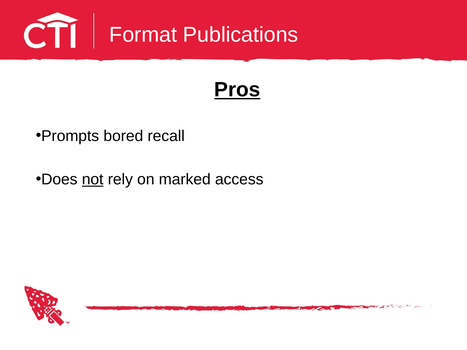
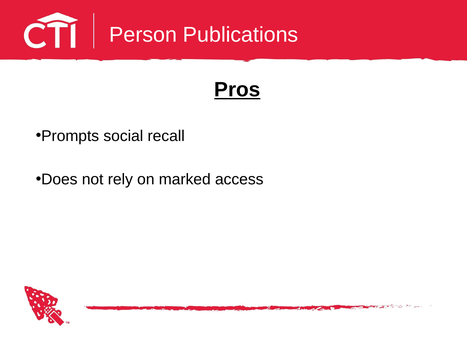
Format: Format -> Person
bored: bored -> social
not underline: present -> none
